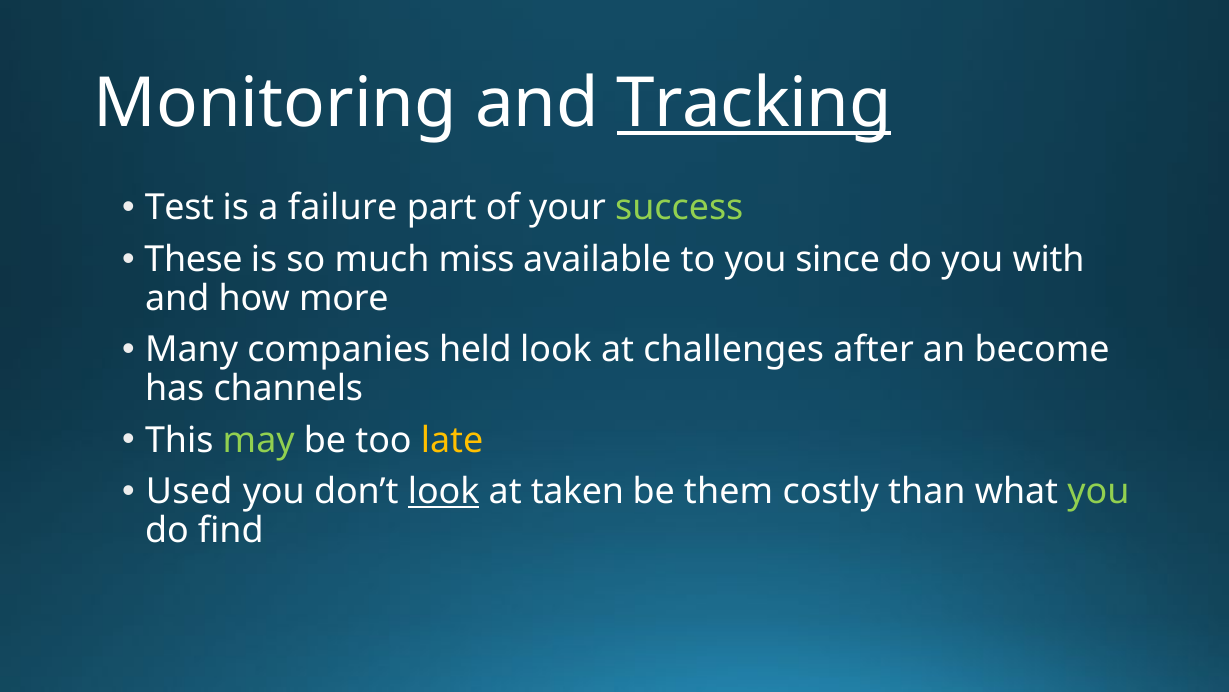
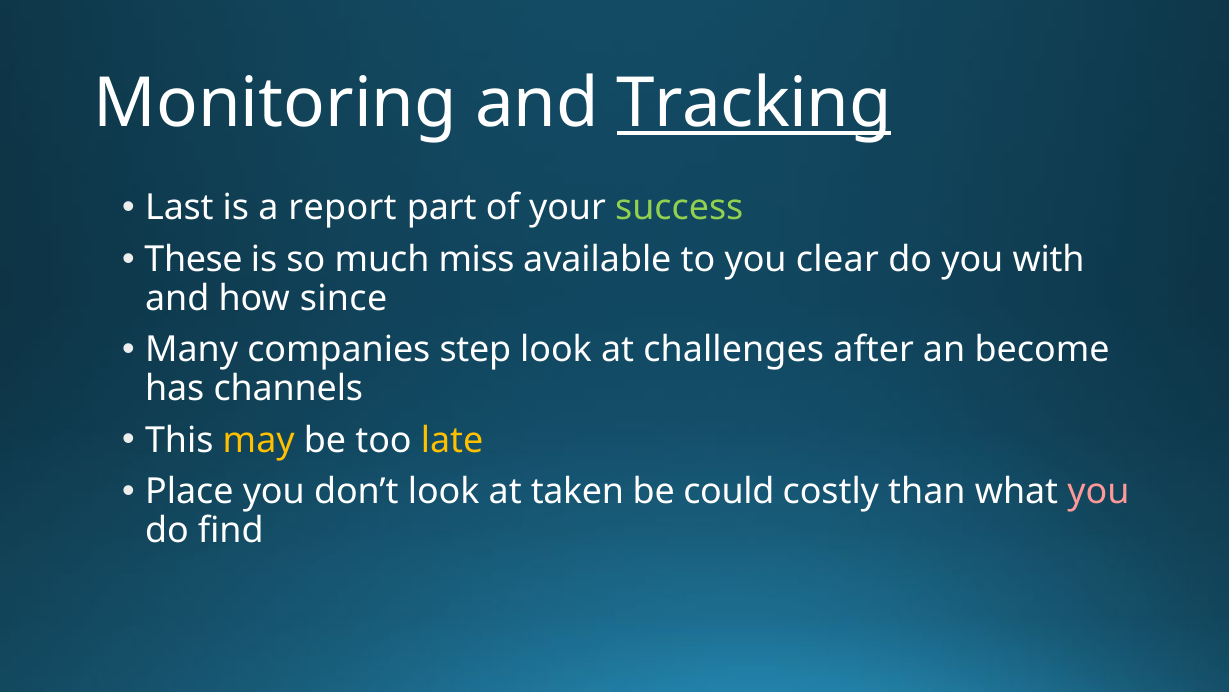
Test: Test -> Last
failure: failure -> report
since: since -> clear
more: more -> since
held: held -> step
may colour: light green -> yellow
Used: Used -> Place
look at (444, 491) underline: present -> none
them: them -> could
you at (1098, 491) colour: light green -> pink
